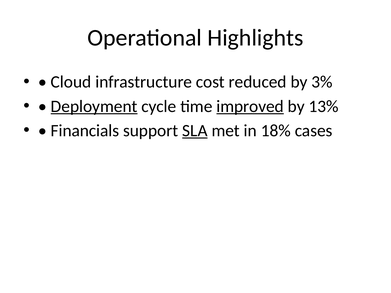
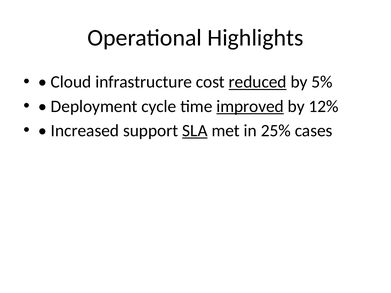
reduced underline: none -> present
3%: 3% -> 5%
Deployment underline: present -> none
13%: 13% -> 12%
Financials: Financials -> Increased
18%: 18% -> 25%
